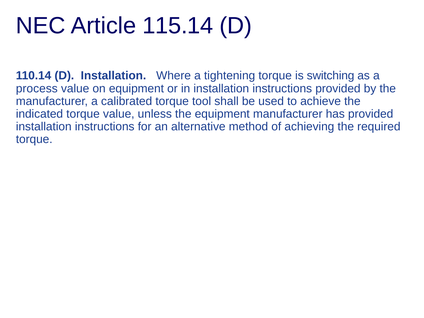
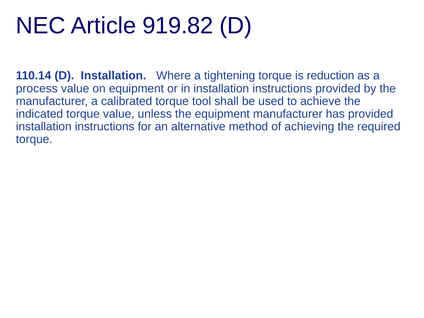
115.14: 115.14 -> 919.82
switching: switching -> reduction
